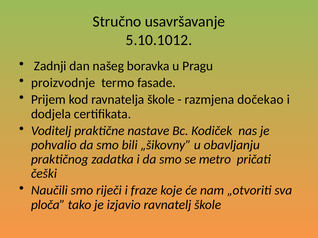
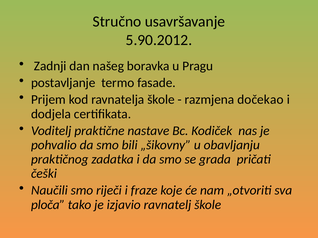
5.10.1012: 5.10.1012 -> 5.90.2012
proizvodnje: proizvodnje -> postavljanje
metro: metro -> grada
